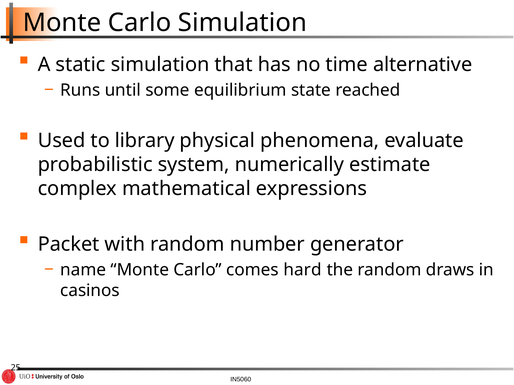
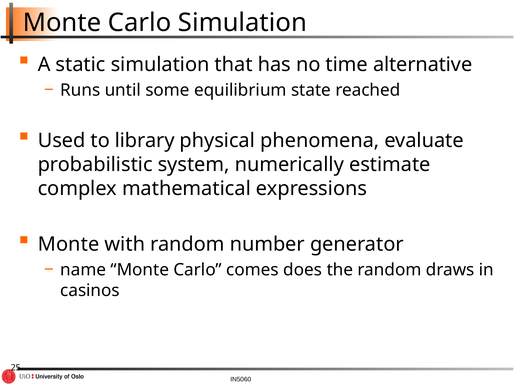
Packet at (69, 245): Packet -> Monte
hard: hard -> does
